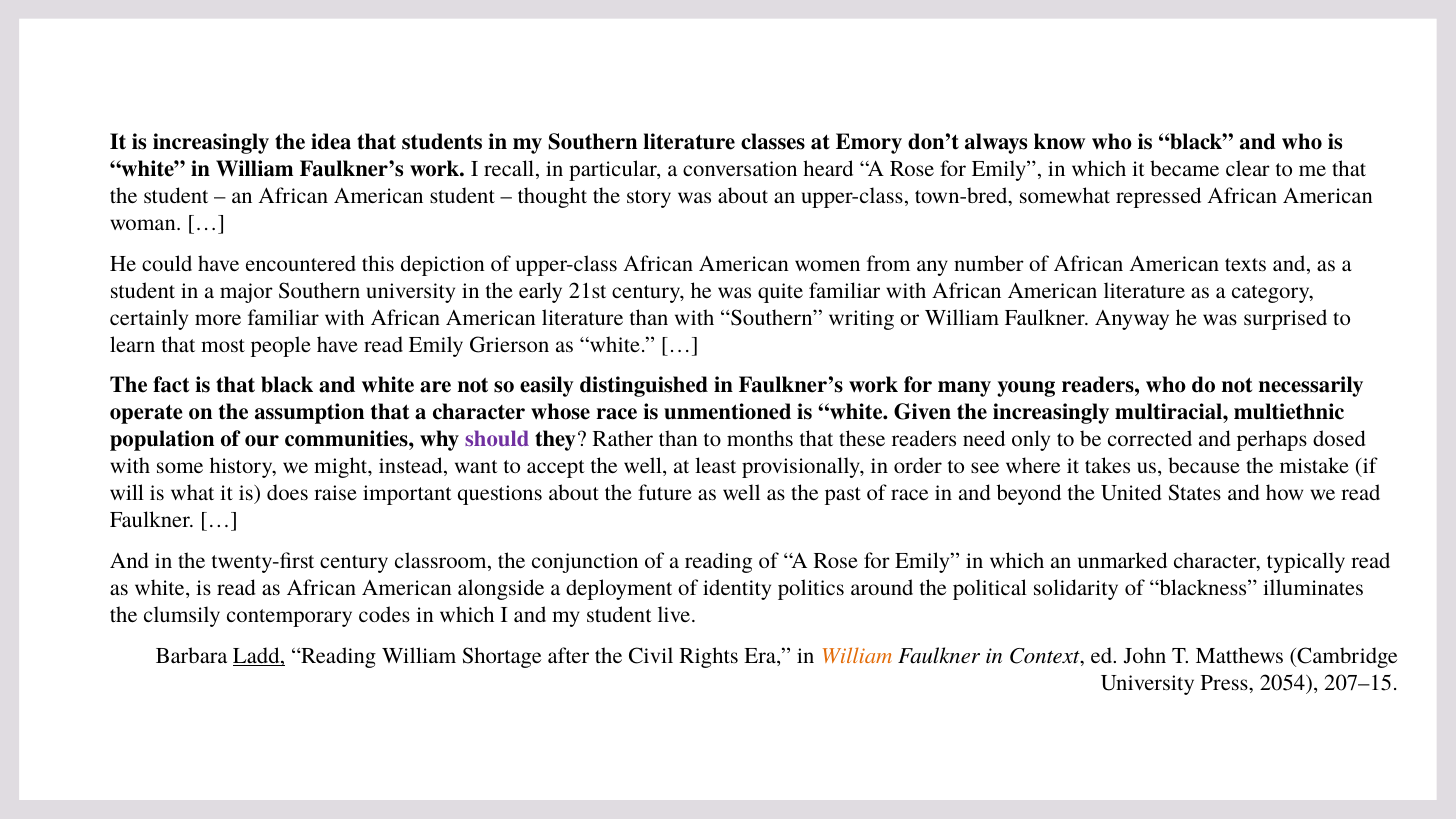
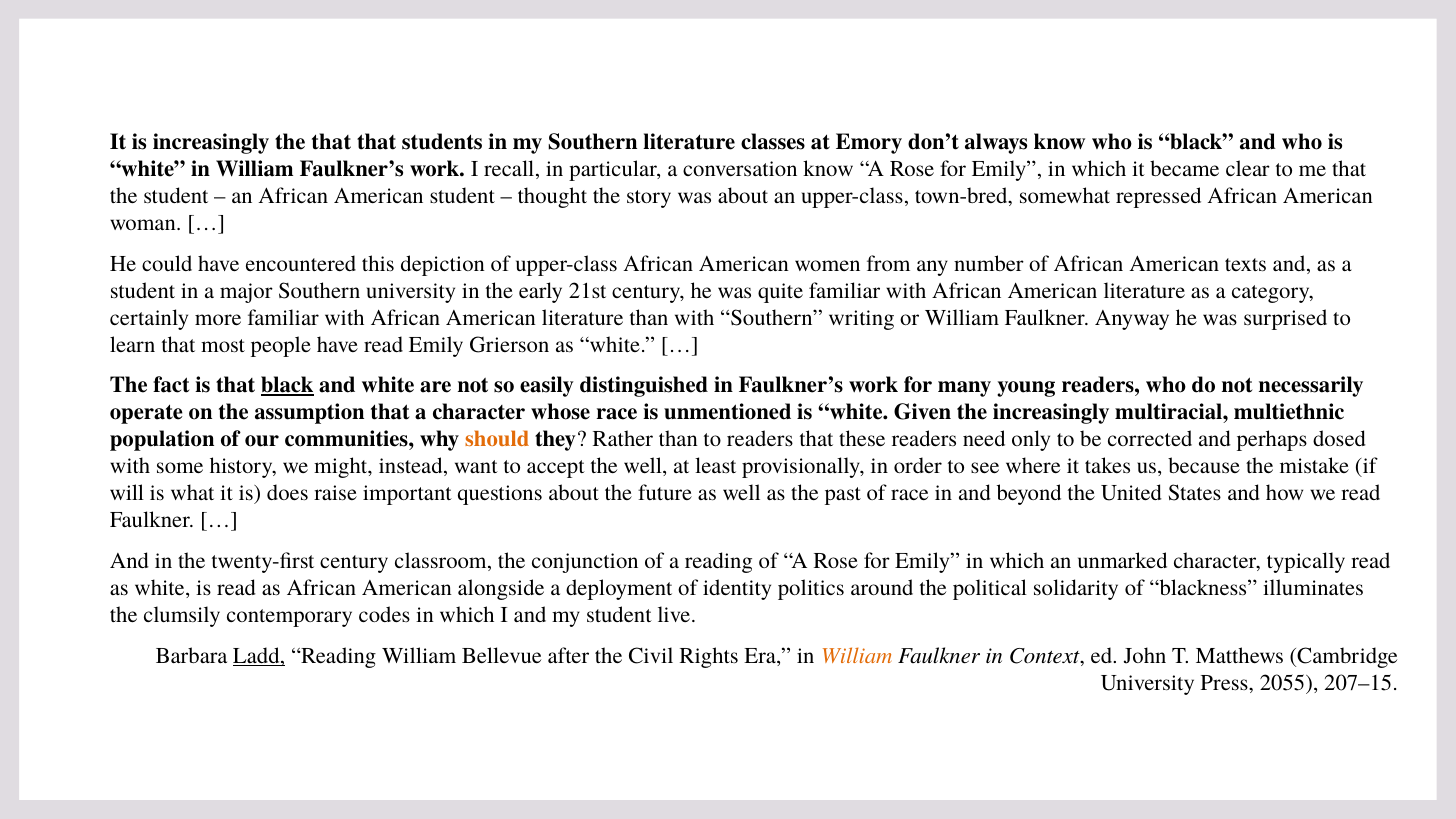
the idea: idea -> that
conversation heard: heard -> know
black at (287, 385) underline: none -> present
should colour: purple -> orange
to months: months -> readers
Shortage: Shortage -> Bellevue
2054: 2054 -> 2055
